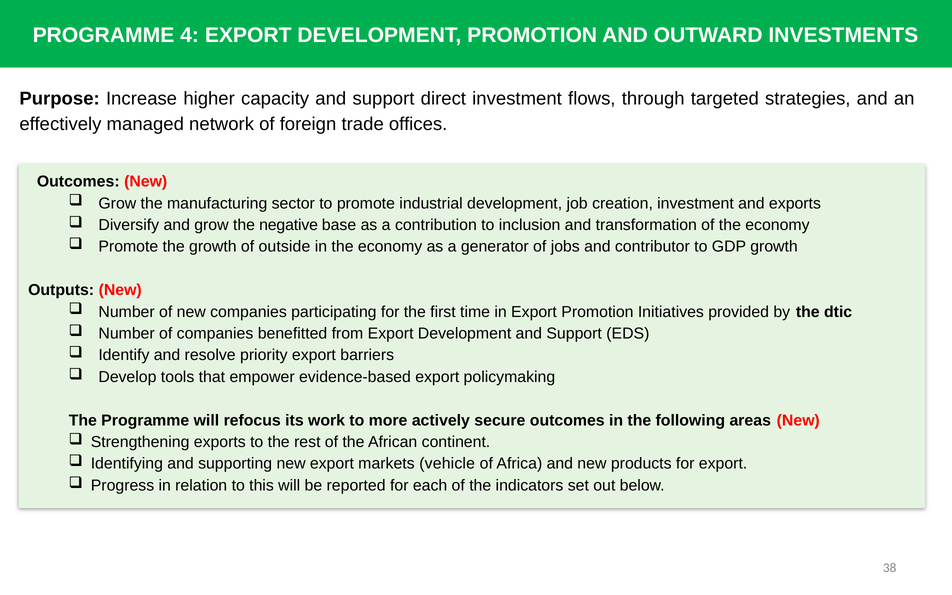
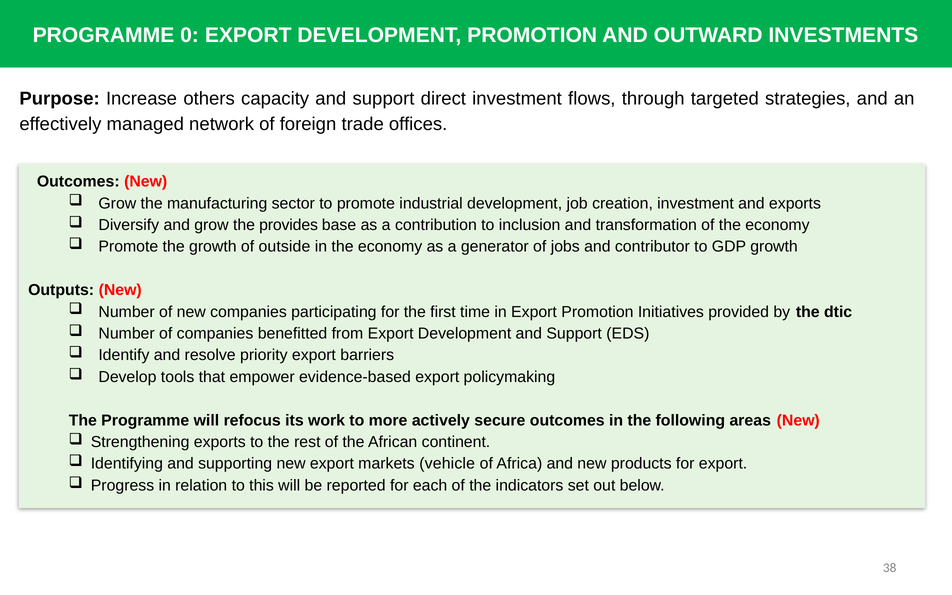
4: 4 -> 0
higher: higher -> others
negative: negative -> provides
